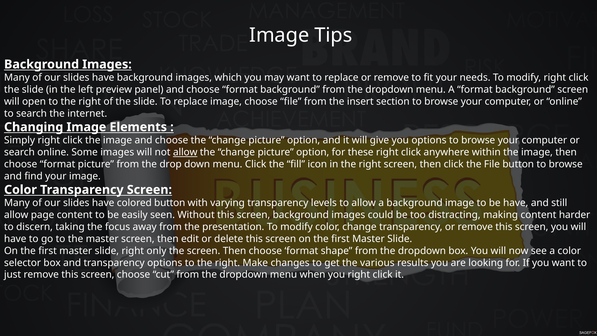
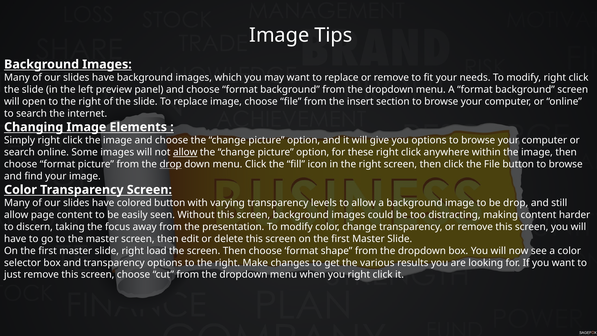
drop at (171, 164) underline: none -> present
be have: have -> drop
only: only -> load
